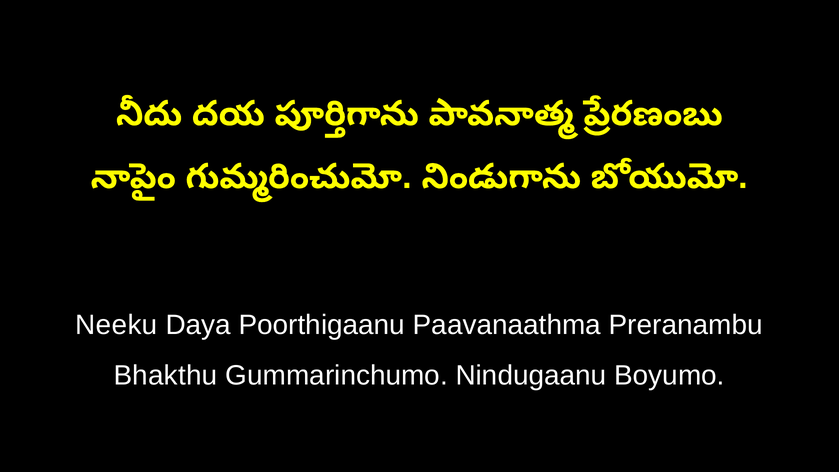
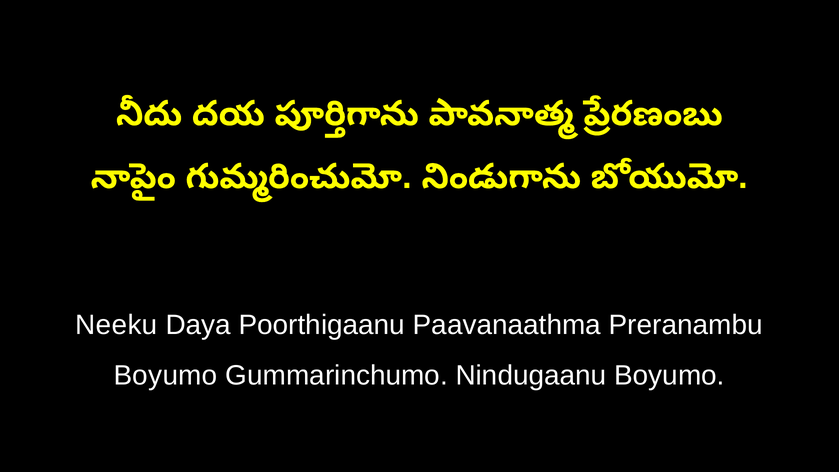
Bhakthu at (166, 375): Bhakthu -> Boyumo
